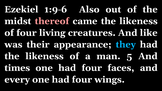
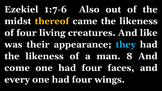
1:9-6: 1:9-6 -> 1:7-6
thereof colour: pink -> yellow
5: 5 -> 8
times: times -> come
